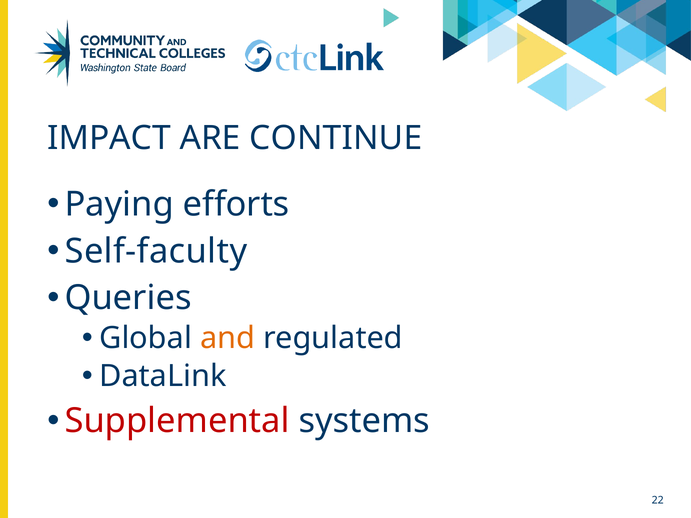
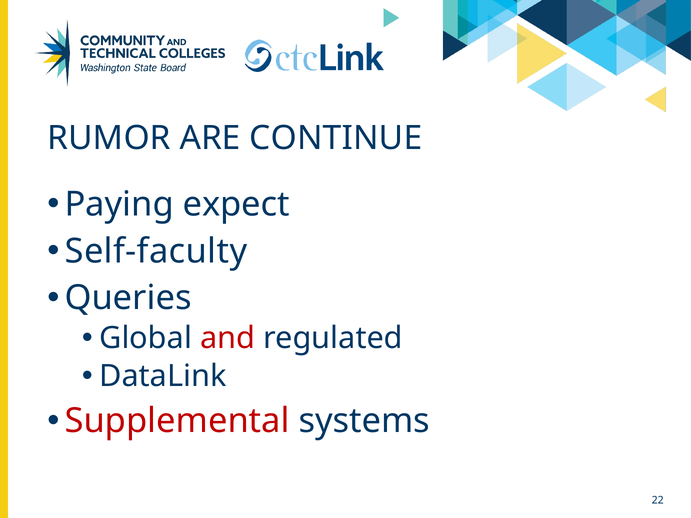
IMPACT: IMPACT -> RUMOR
efforts: efforts -> expect
and colour: orange -> red
